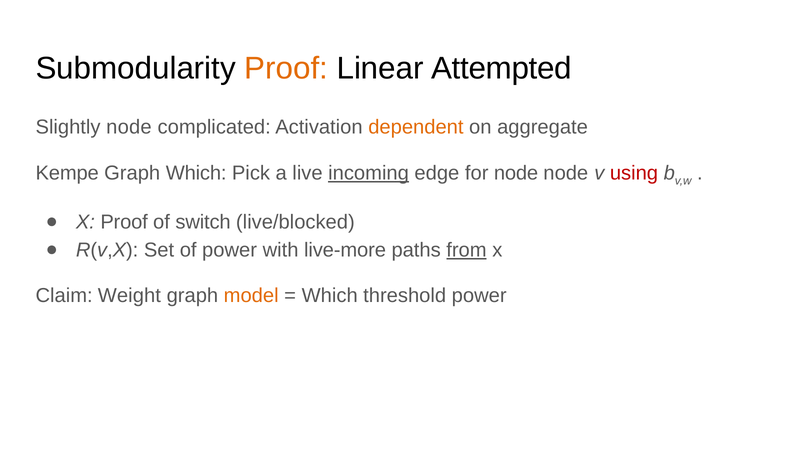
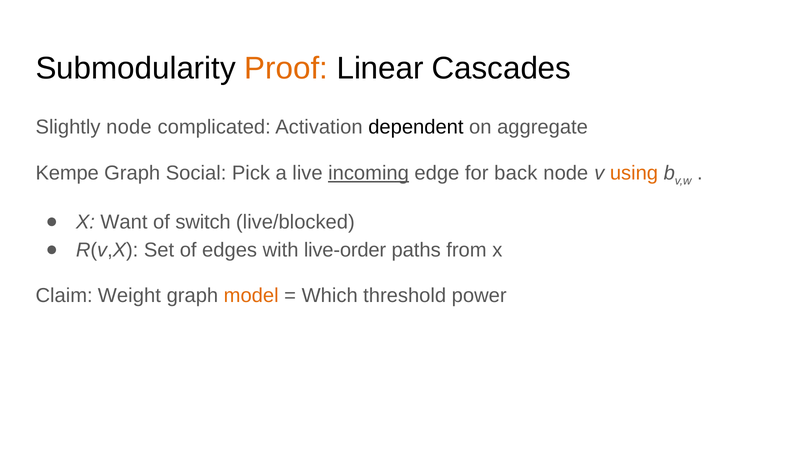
Attempted: Attempted -> Cascades
dependent colour: orange -> black
Graph Which: Which -> Social
for node: node -> back
using colour: red -> orange
X Proof: Proof -> Want
of power: power -> edges
live-more: live-more -> live-order
from underline: present -> none
